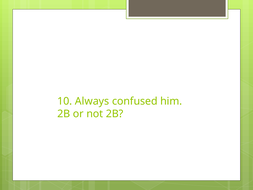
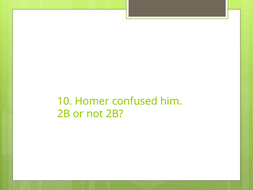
Always: Always -> Homer
